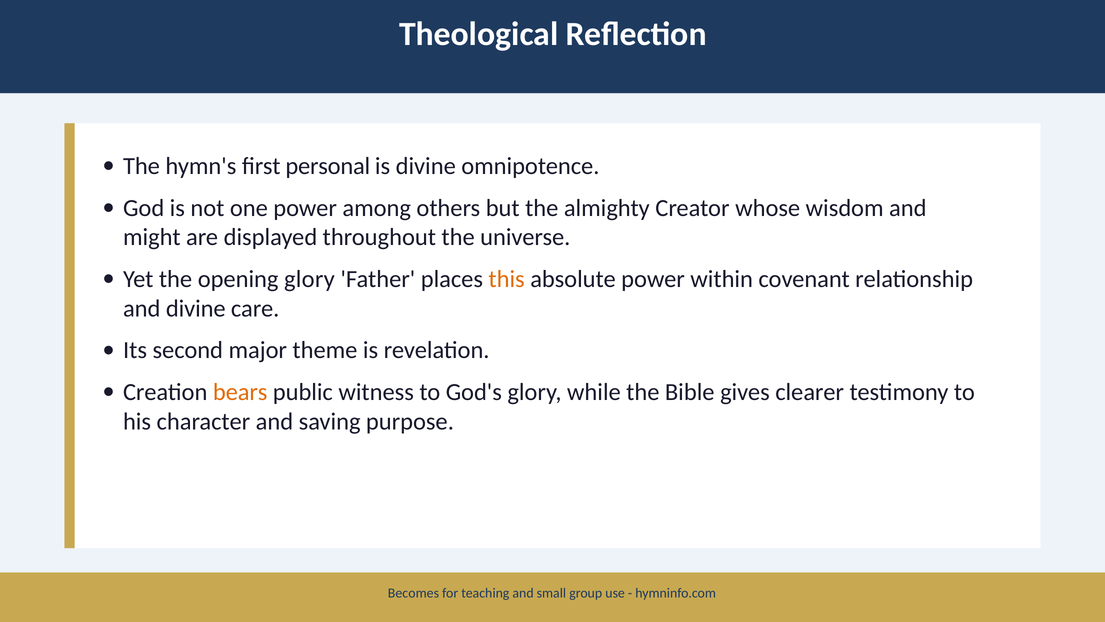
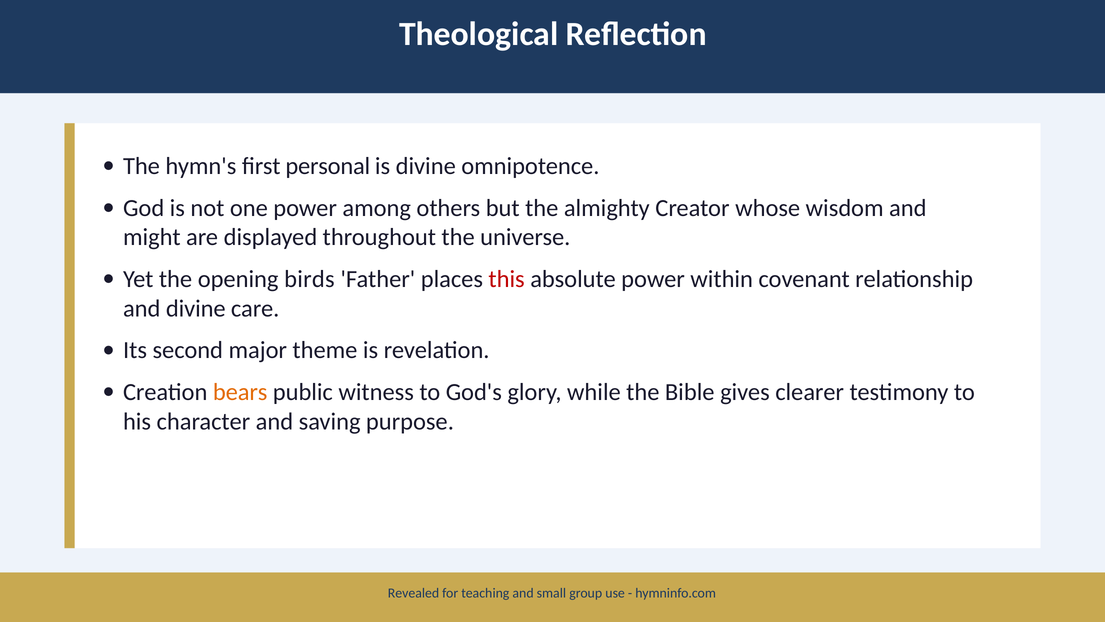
opening glory: glory -> birds
this colour: orange -> red
Becomes: Becomes -> Revealed
